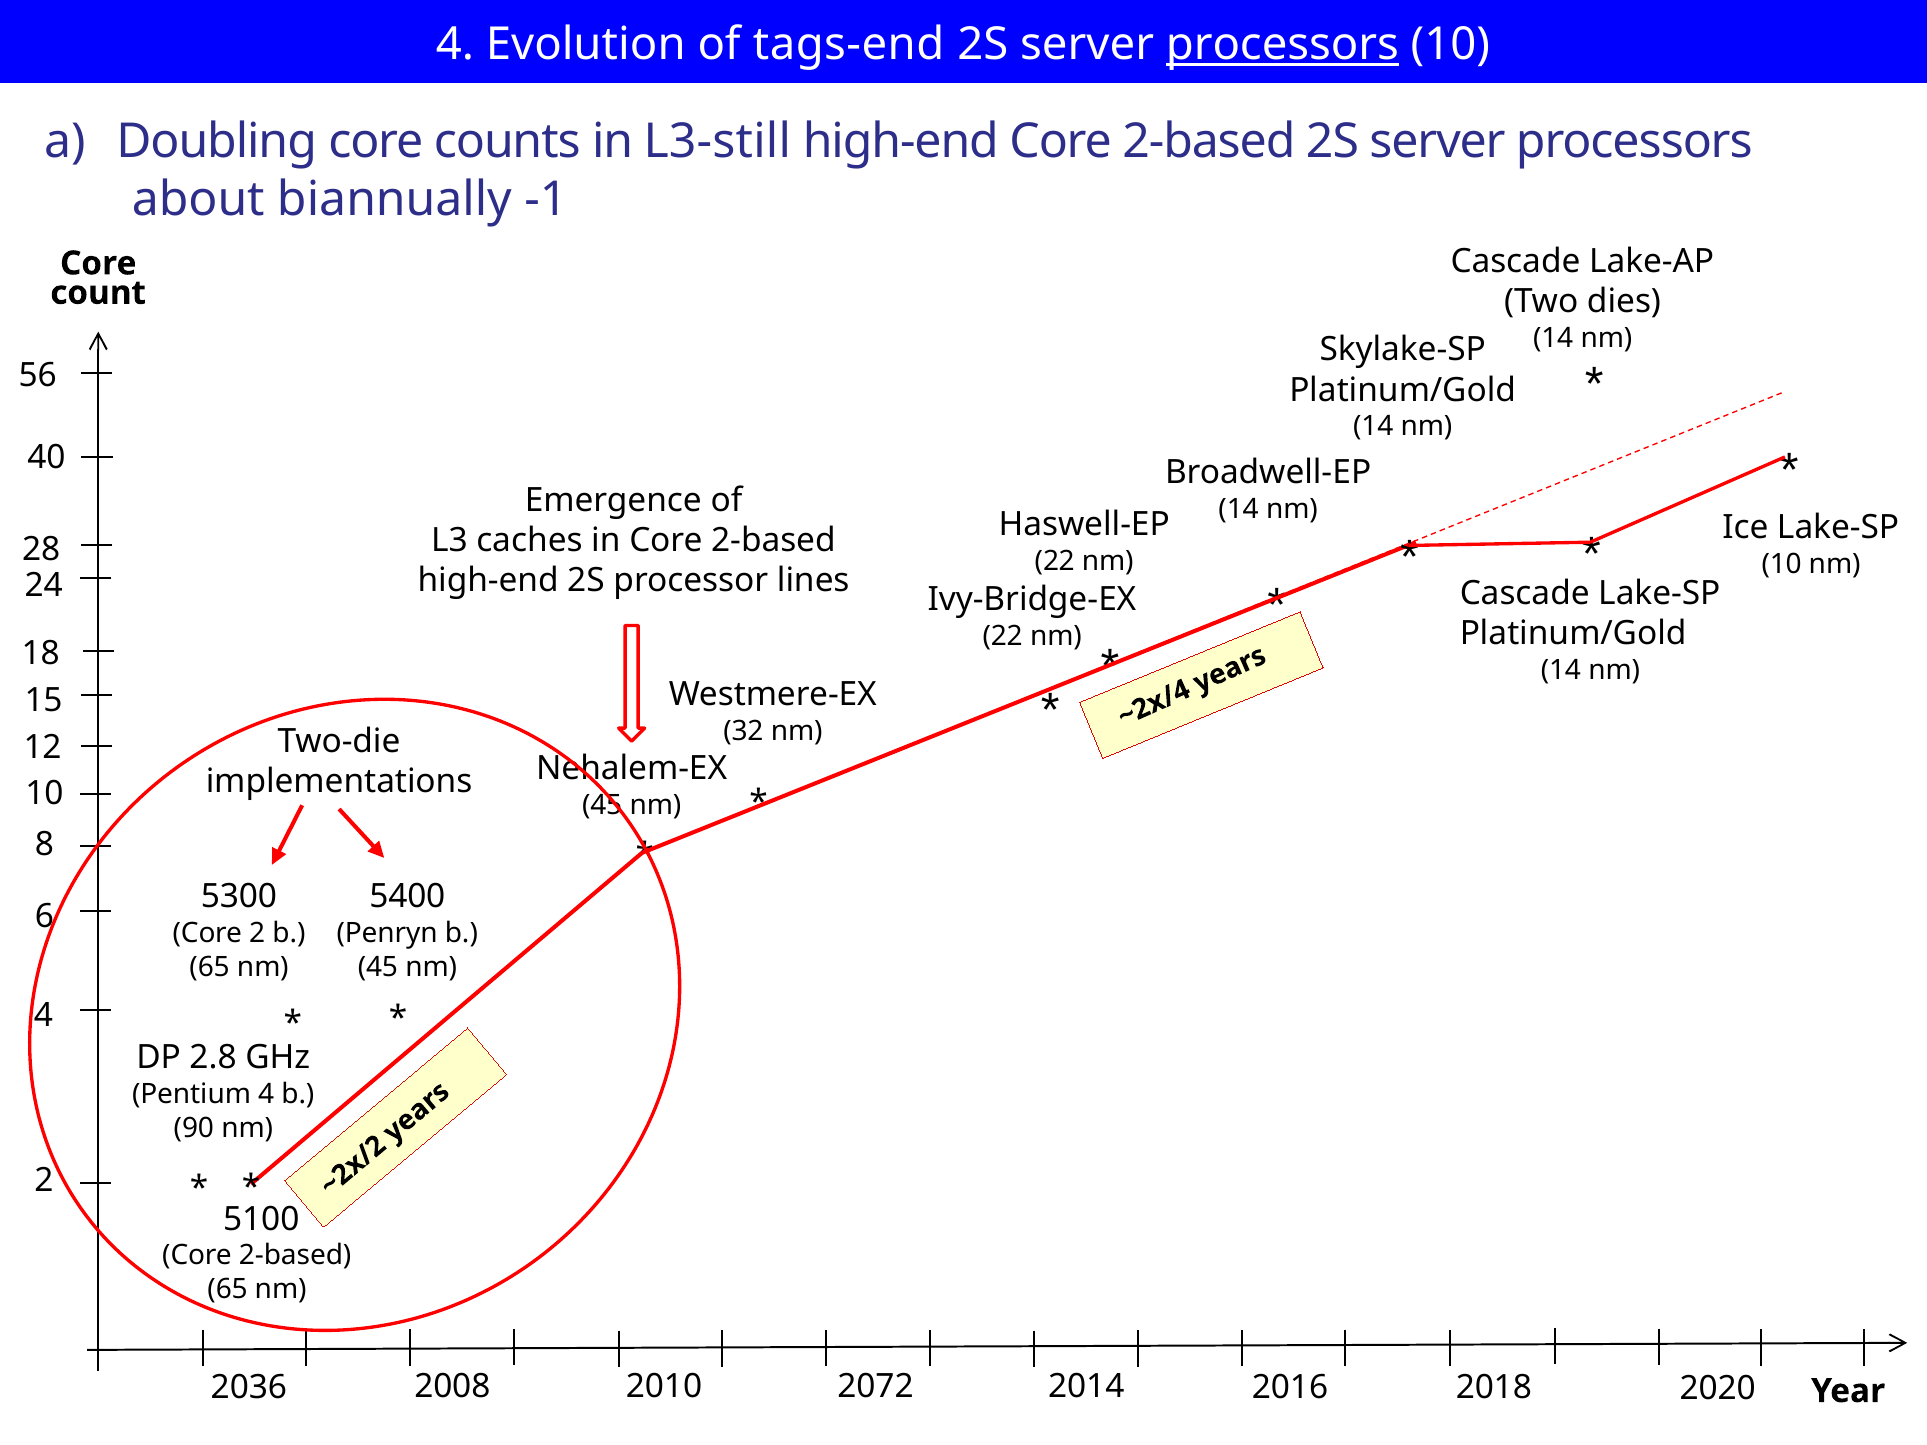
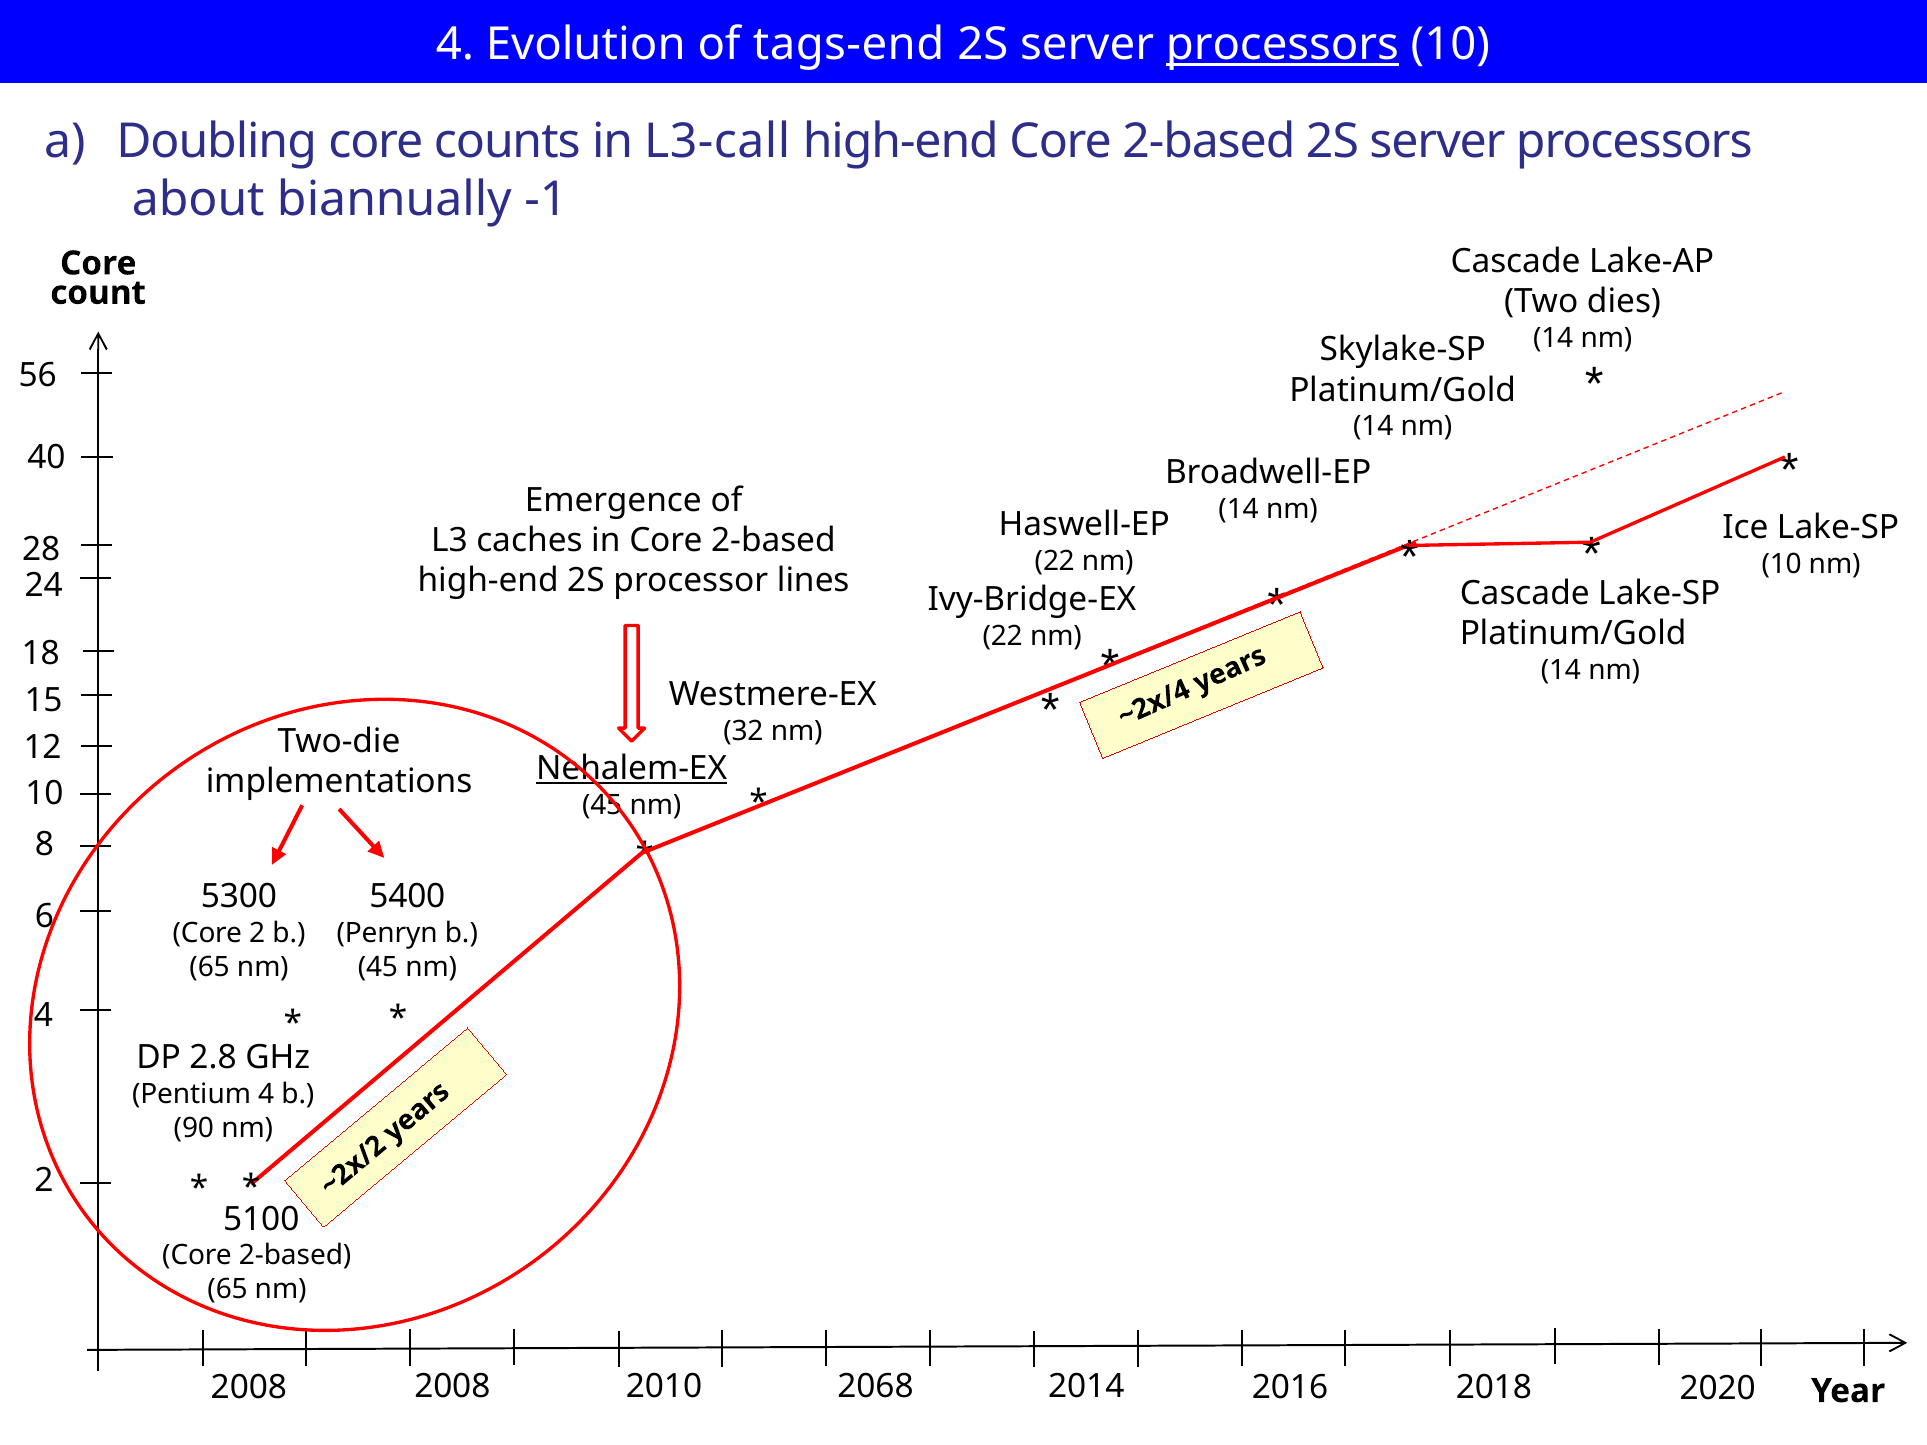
L3-still: L3-still -> L3-call
Nehalem-EX underline: none -> present
2036 at (249, 1388): 2036 -> 2008
2072: 2072 -> 2068
